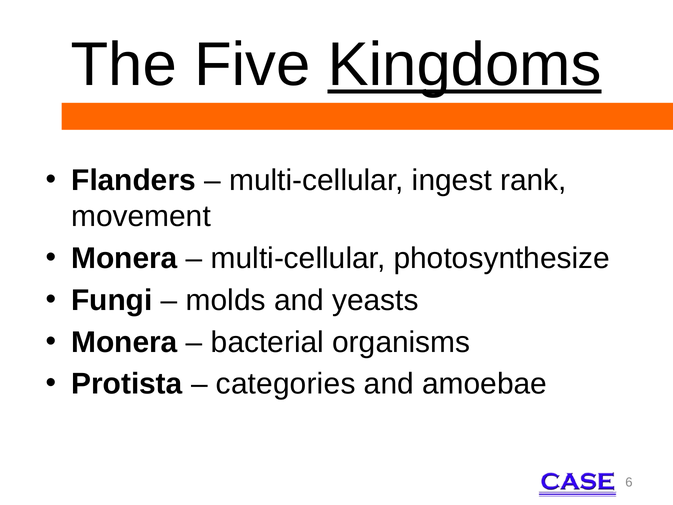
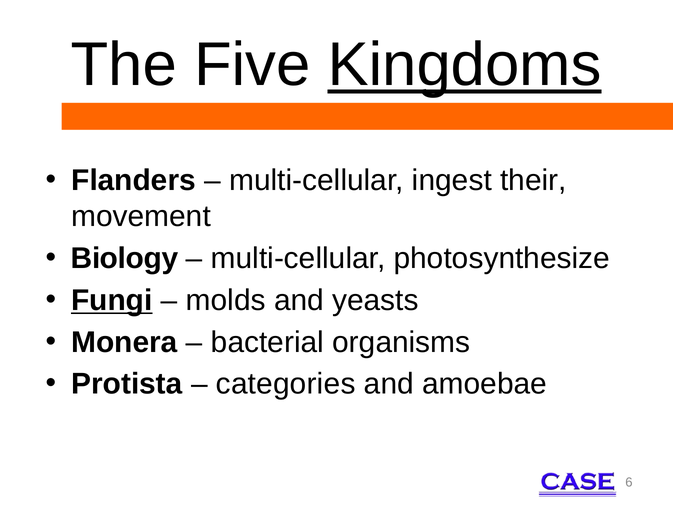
rank: rank -> their
Monera at (124, 258): Monera -> Biology
Fungi underline: none -> present
